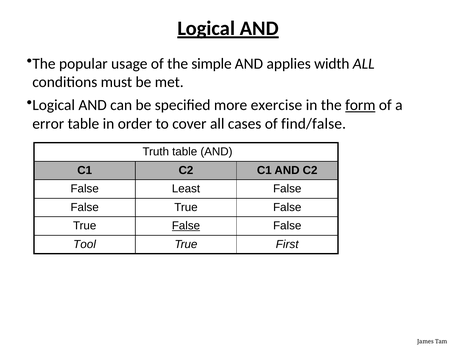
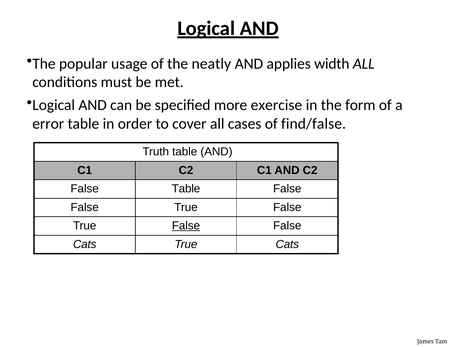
simple: simple -> neatly
form underline: present -> none
False Least: Least -> Table
Tool at (85, 244): Tool -> Cats
True First: First -> Cats
